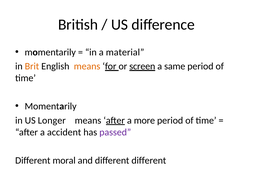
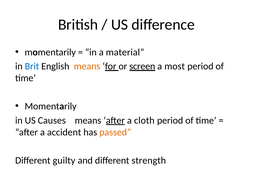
Brit colour: orange -> blue
same: same -> most
Longer: Longer -> Causes
more: more -> cloth
passed colour: purple -> orange
moral: moral -> guilty
different different: different -> strength
